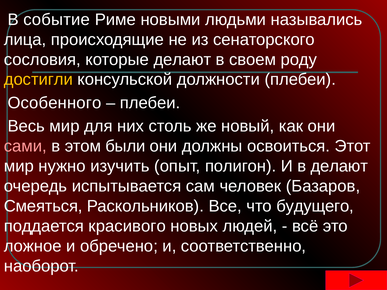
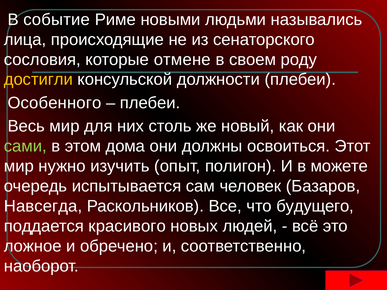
которые делают: делают -> отмене
сами colour: pink -> light green
были: были -> дома
в делают: делают -> можете
Смеяться: Смеяться -> Навсегда
